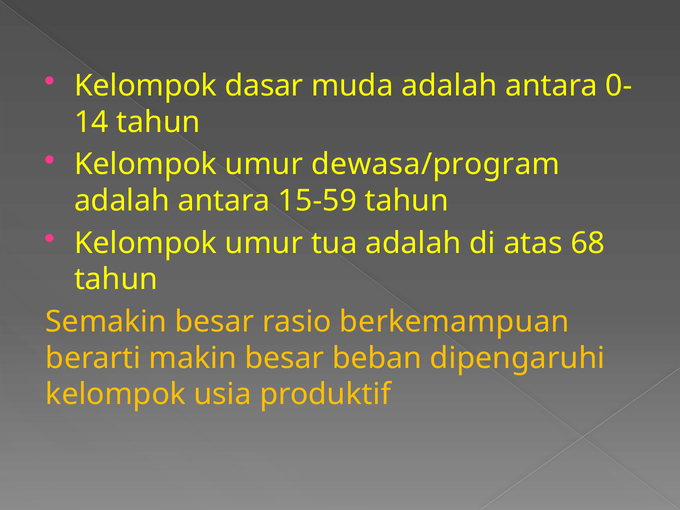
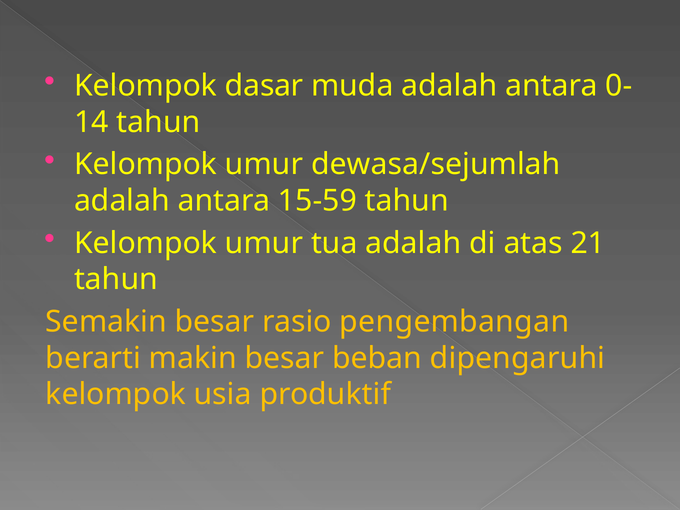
dewasa/program: dewasa/program -> dewasa/sejumlah
68: 68 -> 21
berkemampuan: berkemampuan -> pengembangan
